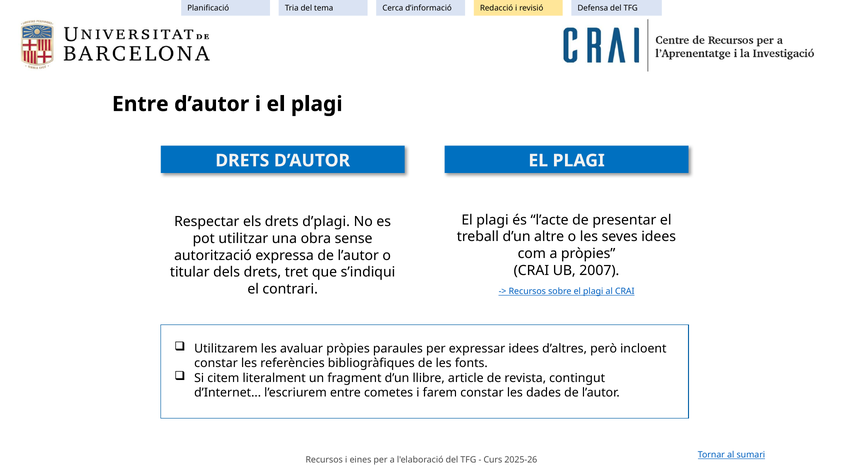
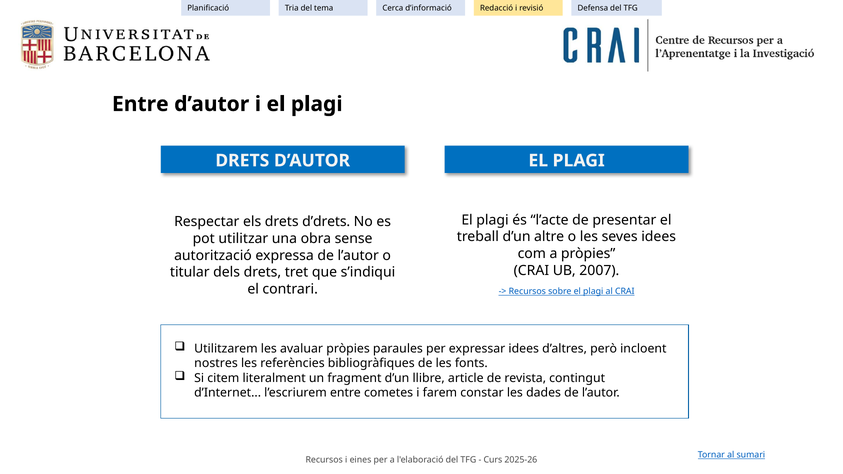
d’plagi: d’plagi -> d’drets
constar at (216, 363): constar -> nostres
